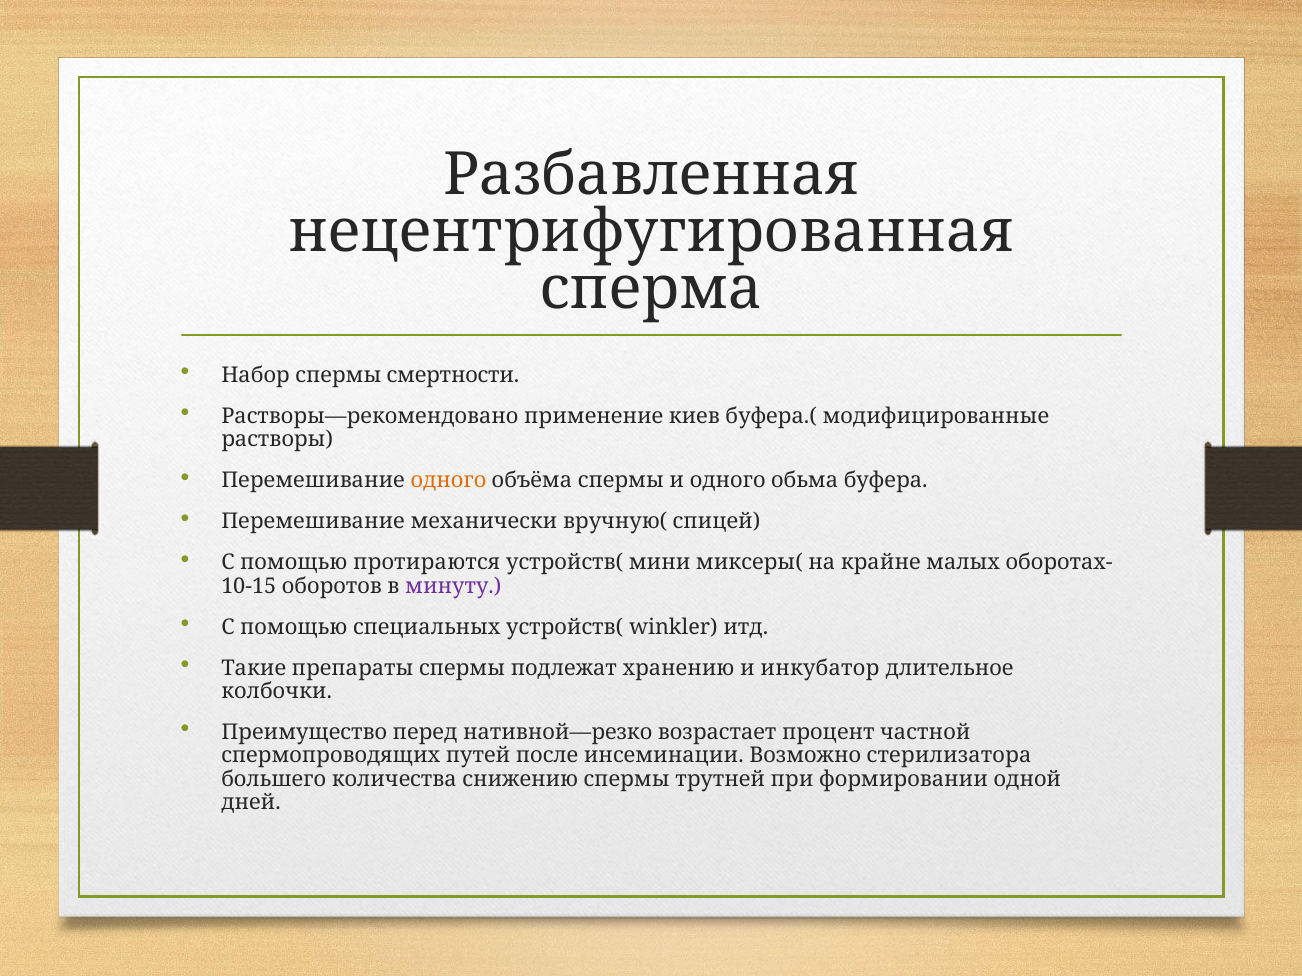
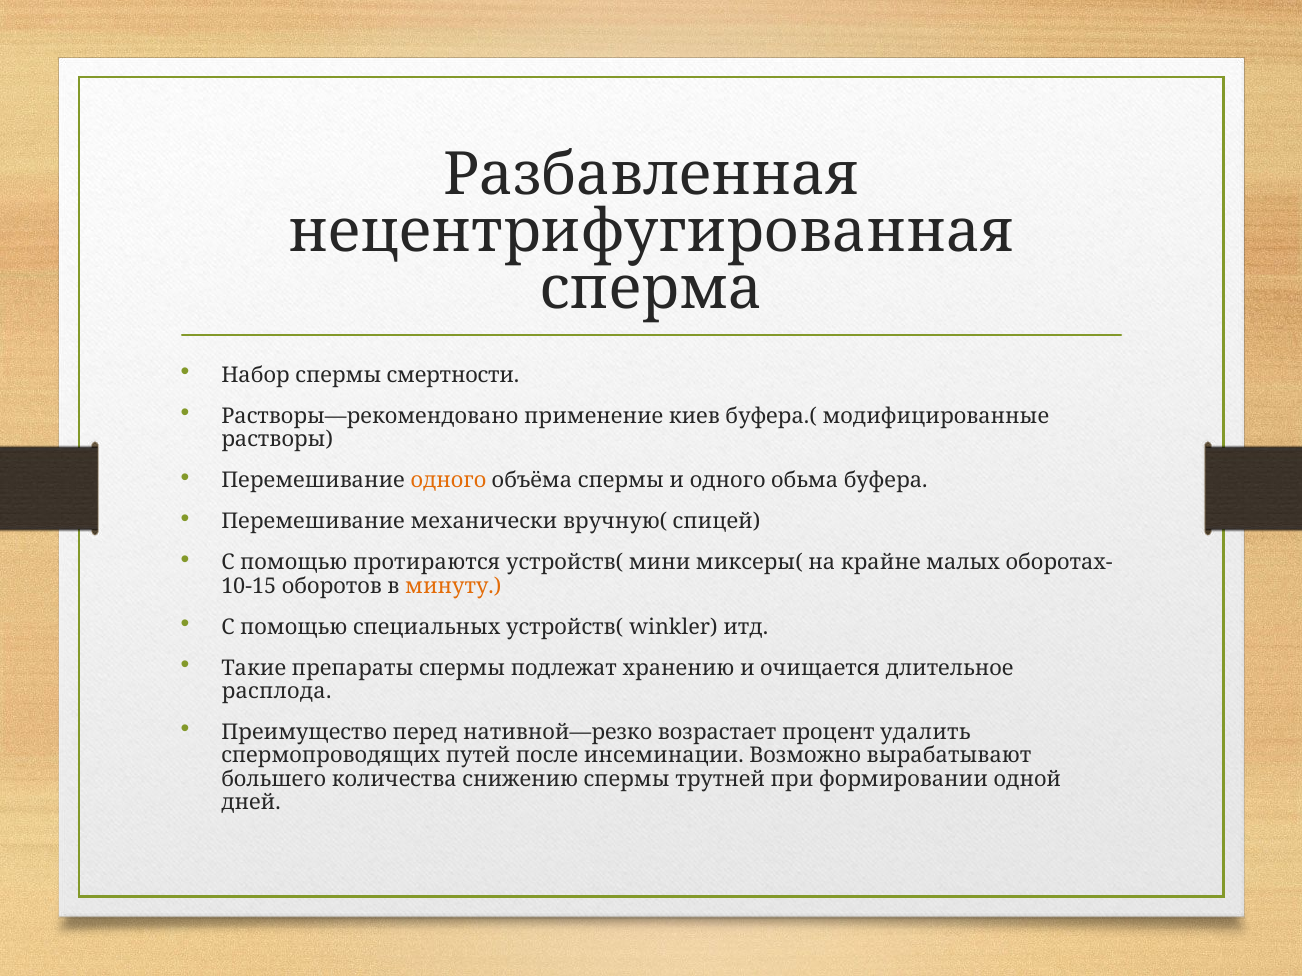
минуту colour: purple -> orange
инкубатор: инкубатор -> очищается
колбочки: колбочки -> расплода
частной: частной -> удалить
стерилизатора: стерилизатора -> вырабатывают
